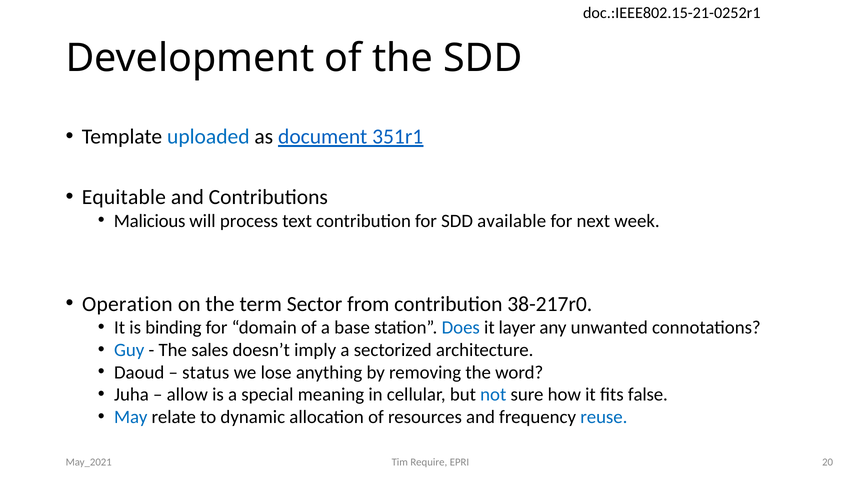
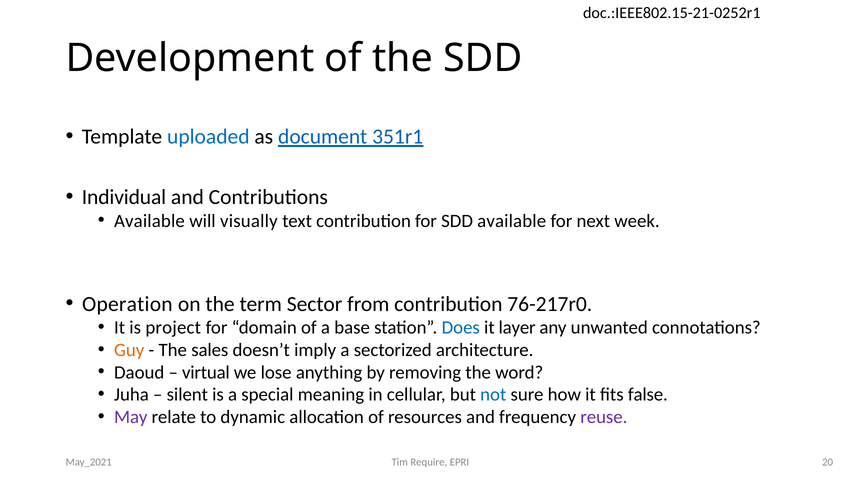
Equitable: Equitable -> Individual
Malicious at (150, 221): Malicious -> Available
process: process -> visually
38-217r0: 38-217r0 -> 76-217r0
binding: binding -> project
Guy colour: blue -> orange
status: status -> virtual
allow: allow -> silent
May colour: blue -> purple
reuse colour: blue -> purple
